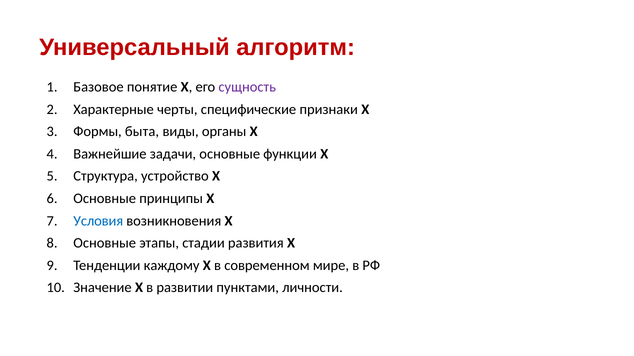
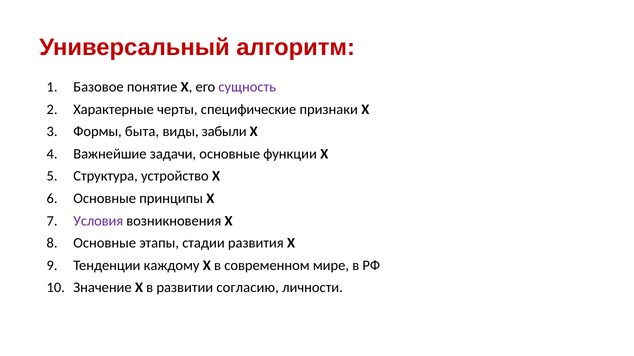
органы: органы -> забыли
Условия colour: blue -> purple
пунктами: пунктами -> согласию
